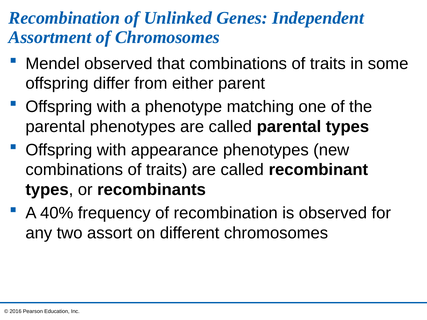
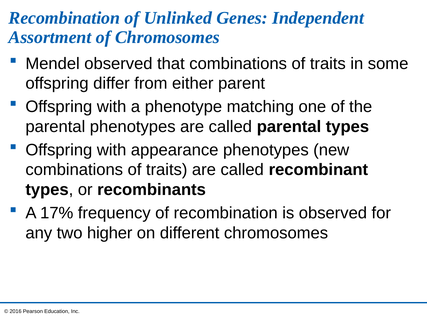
40%: 40% -> 17%
assort: assort -> higher
